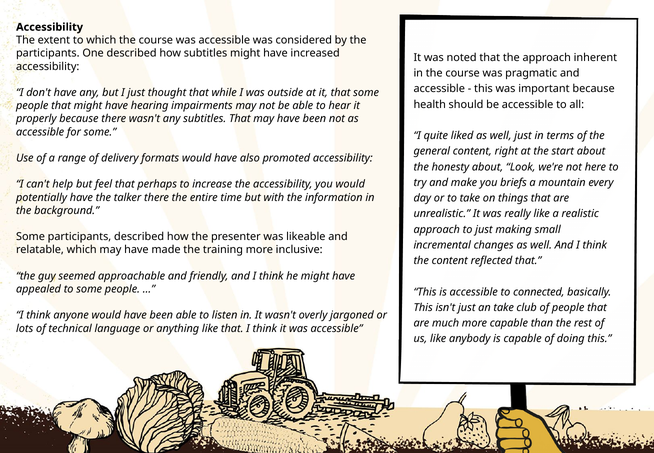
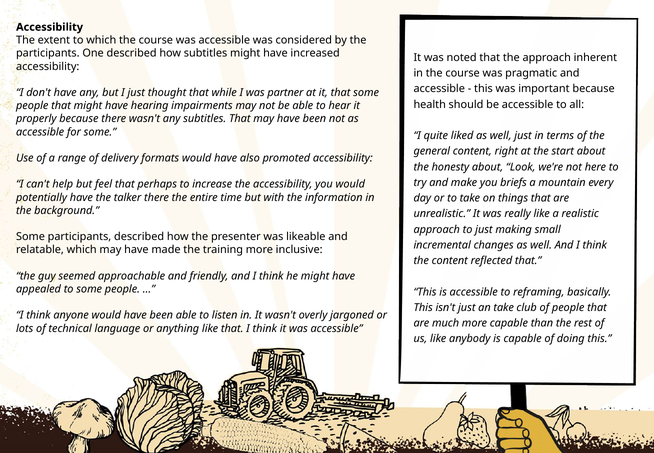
outside: outside -> partner
connected: connected -> reframing
